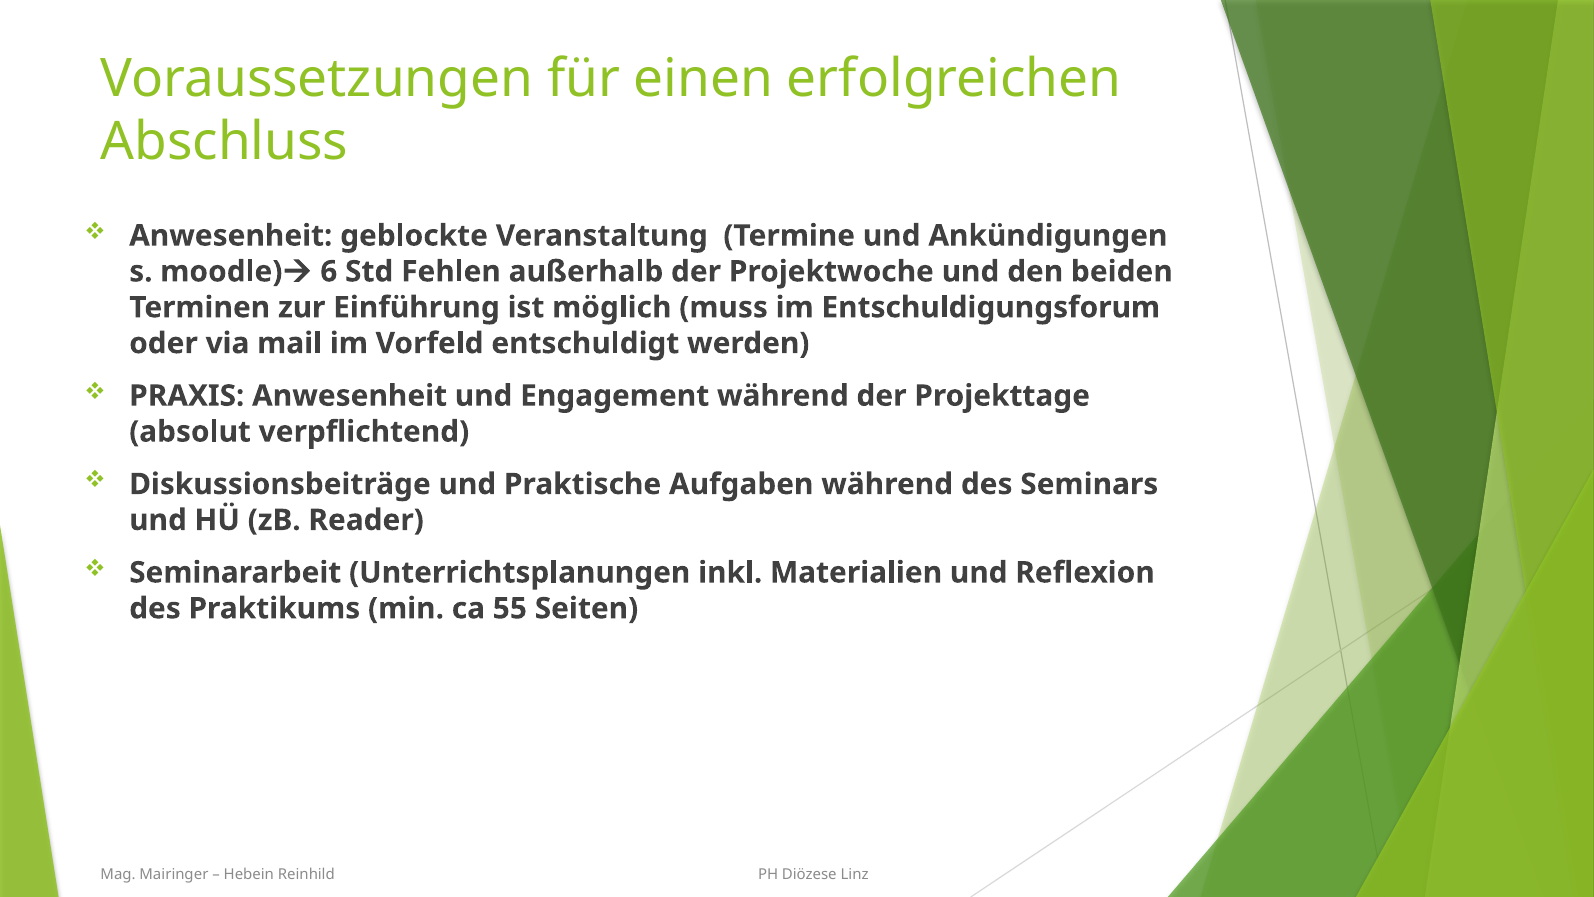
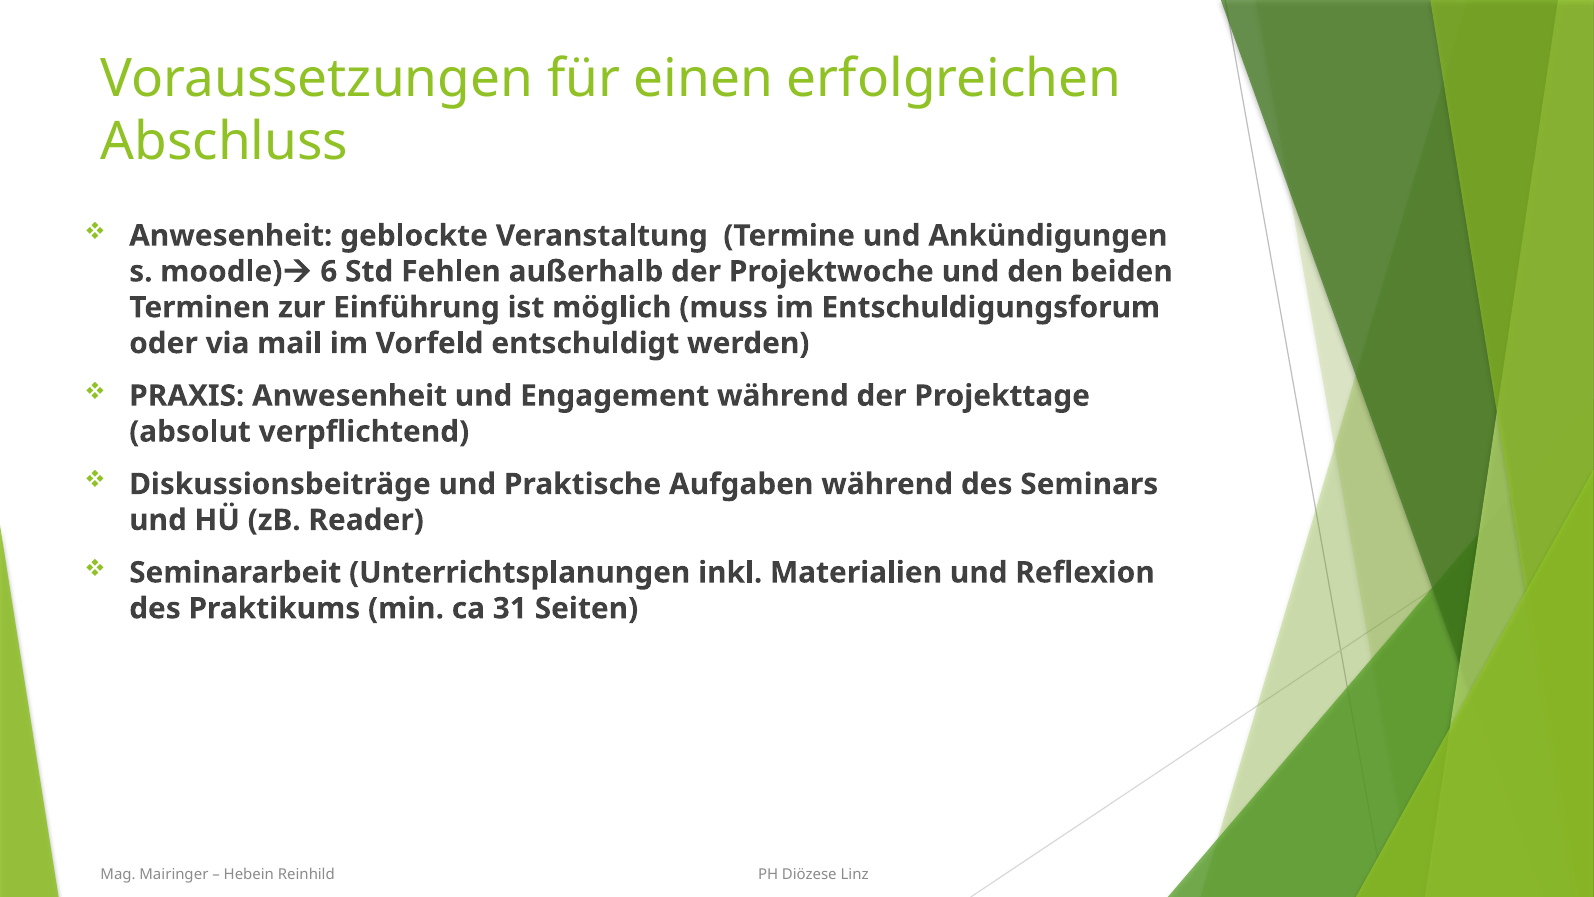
55: 55 -> 31
